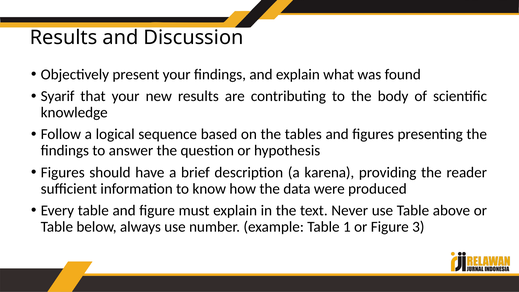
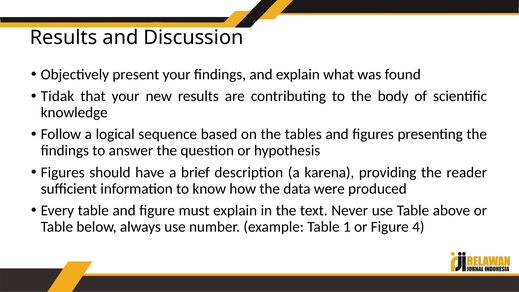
Syarif: Syarif -> Tidak
3: 3 -> 4
